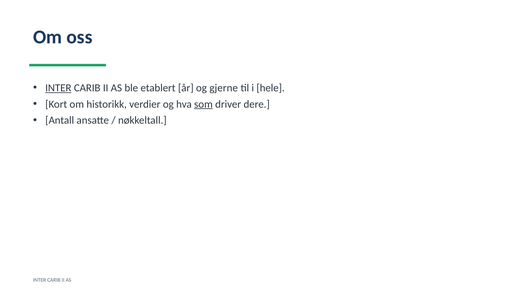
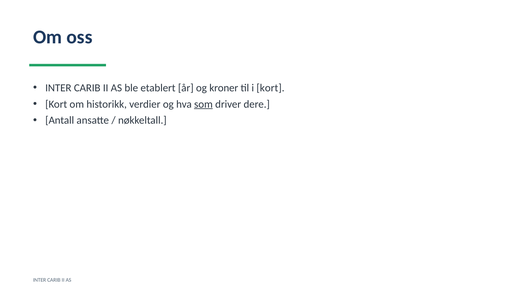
INTER at (58, 88) underline: present -> none
gjerne: gjerne -> kroner
i hele: hele -> kort
